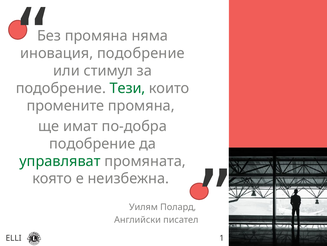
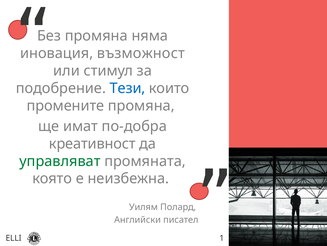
подобрение at (141, 53): подобрение -> възможност
Тези colour: green -> blue
подобрение at (92, 143): подобрение -> креативност
